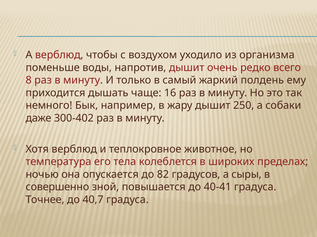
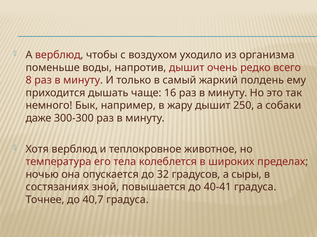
300-402: 300-402 -> 300-300
82: 82 -> 32
совершенно: совершенно -> состязаниях
